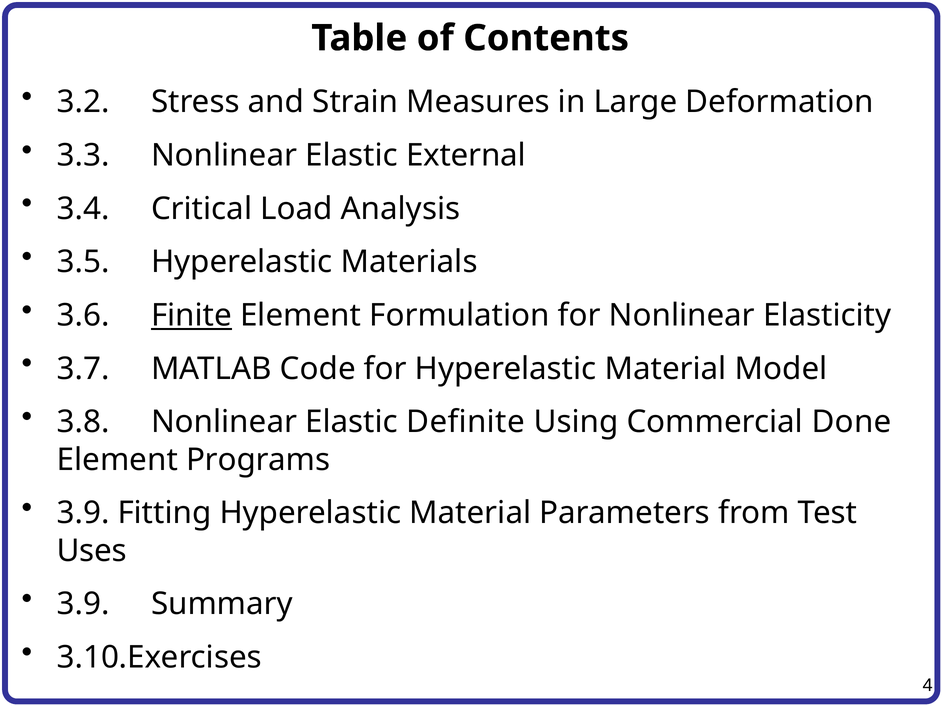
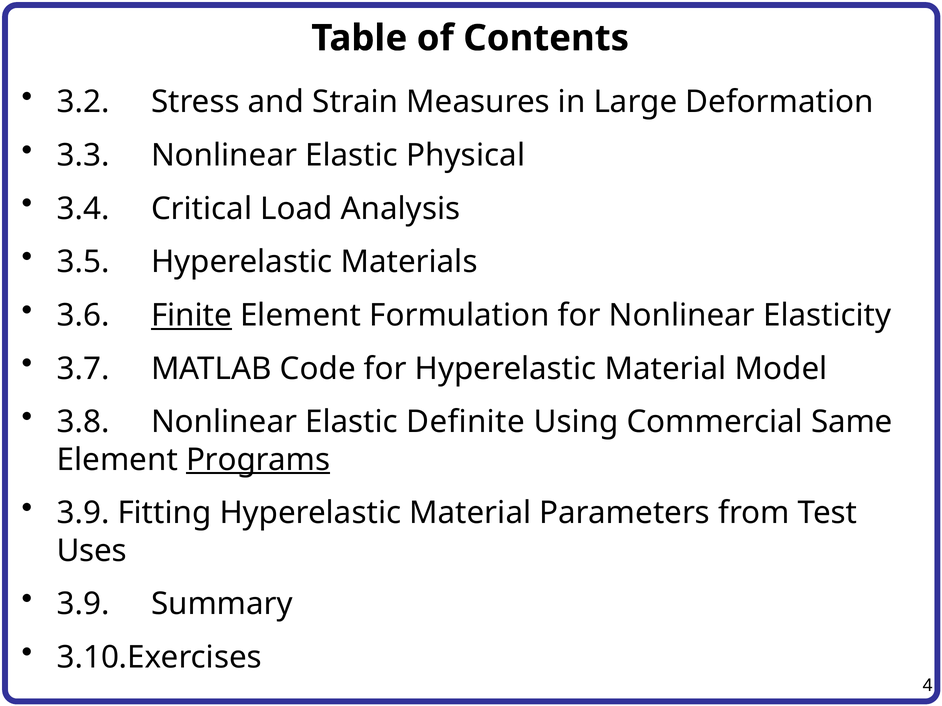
External: External -> Physical
Done: Done -> Same
Programs underline: none -> present
